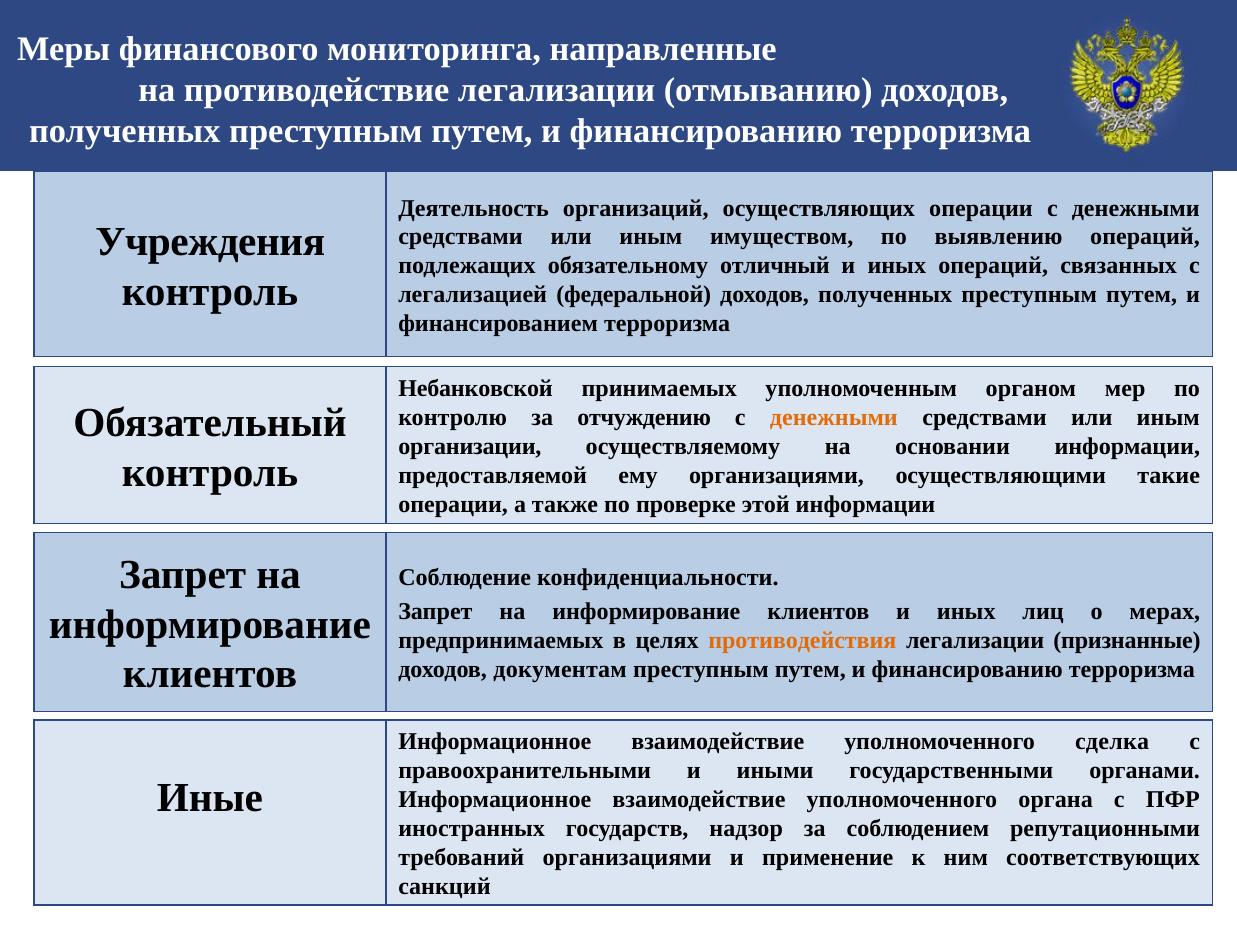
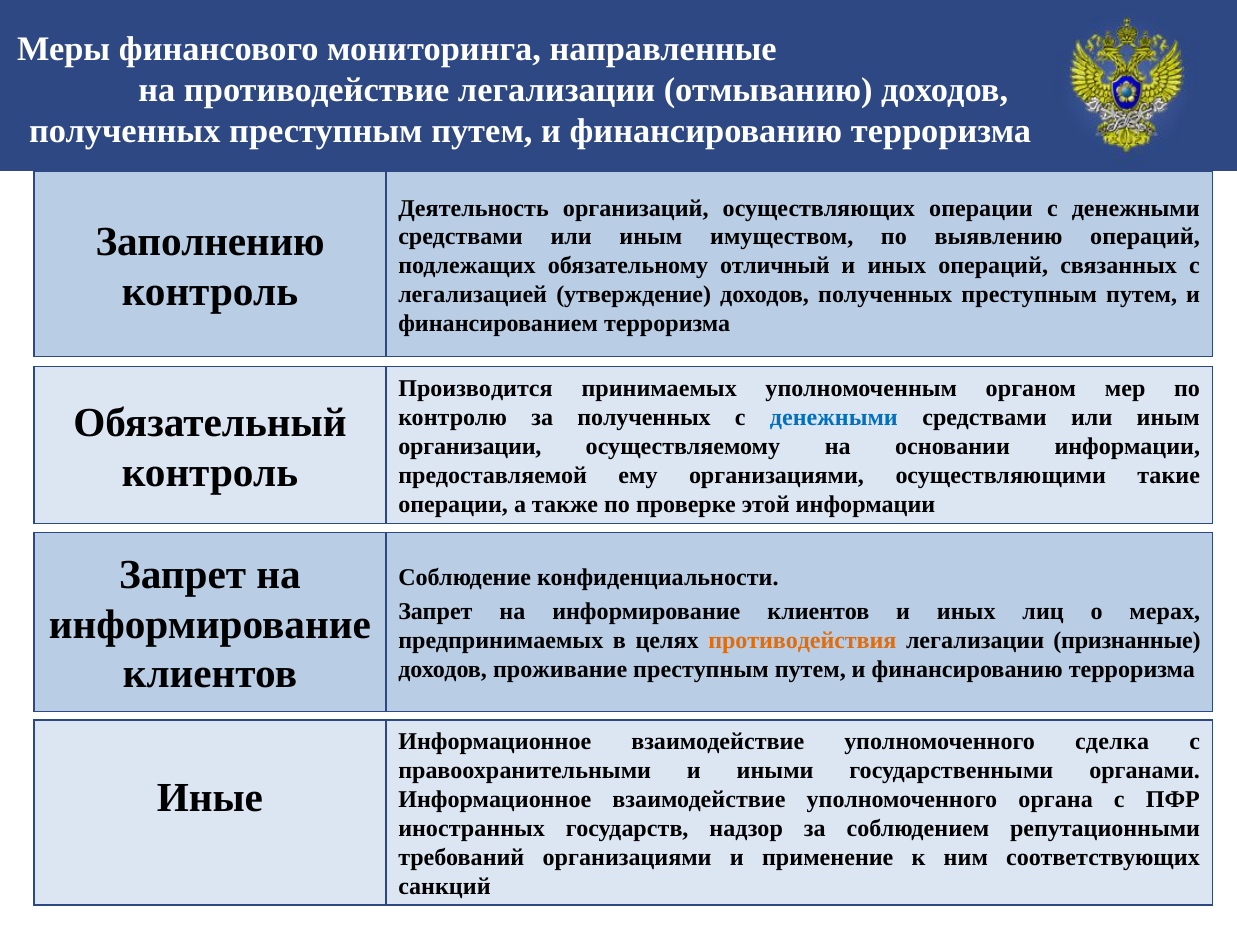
Учреждения: Учреждения -> Заполнению
федеральной: федеральной -> утверждение
Небанковской: Небанковской -> Производится
за отчуждению: отчуждению -> полученных
денежными at (834, 417) colour: orange -> blue
документам: документам -> проживание
